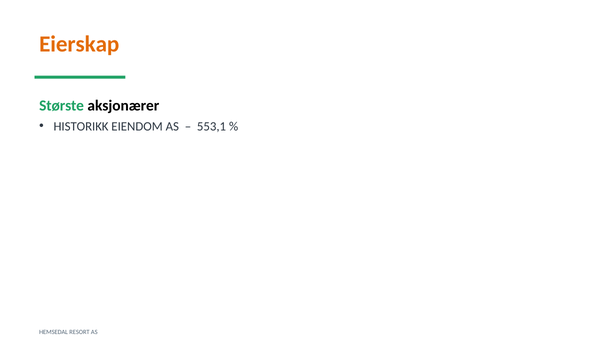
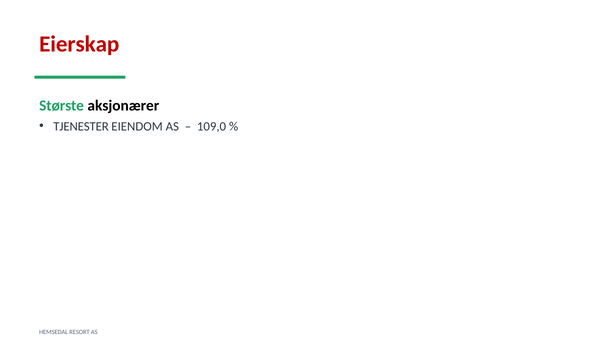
Eierskap colour: orange -> red
HISTORIKK: HISTORIKK -> TJENESTER
553,1: 553,1 -> 109,0
